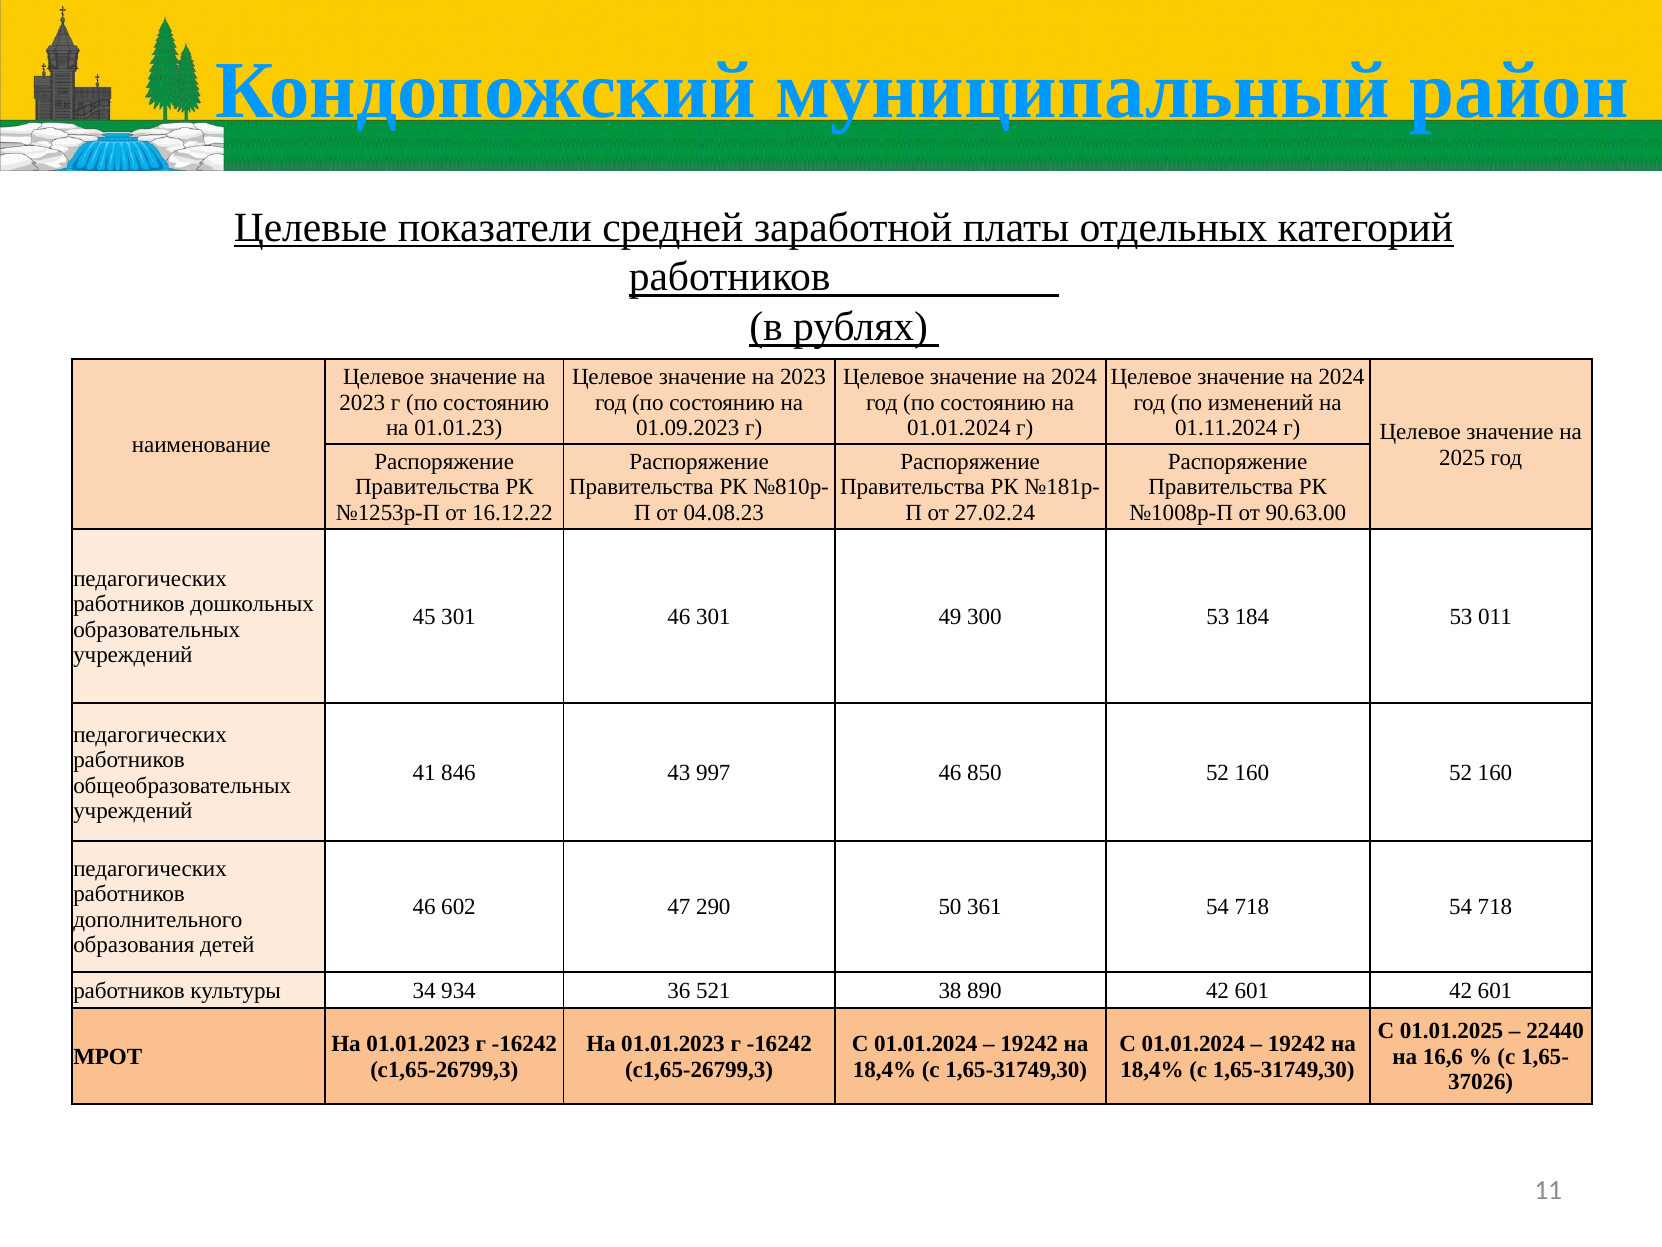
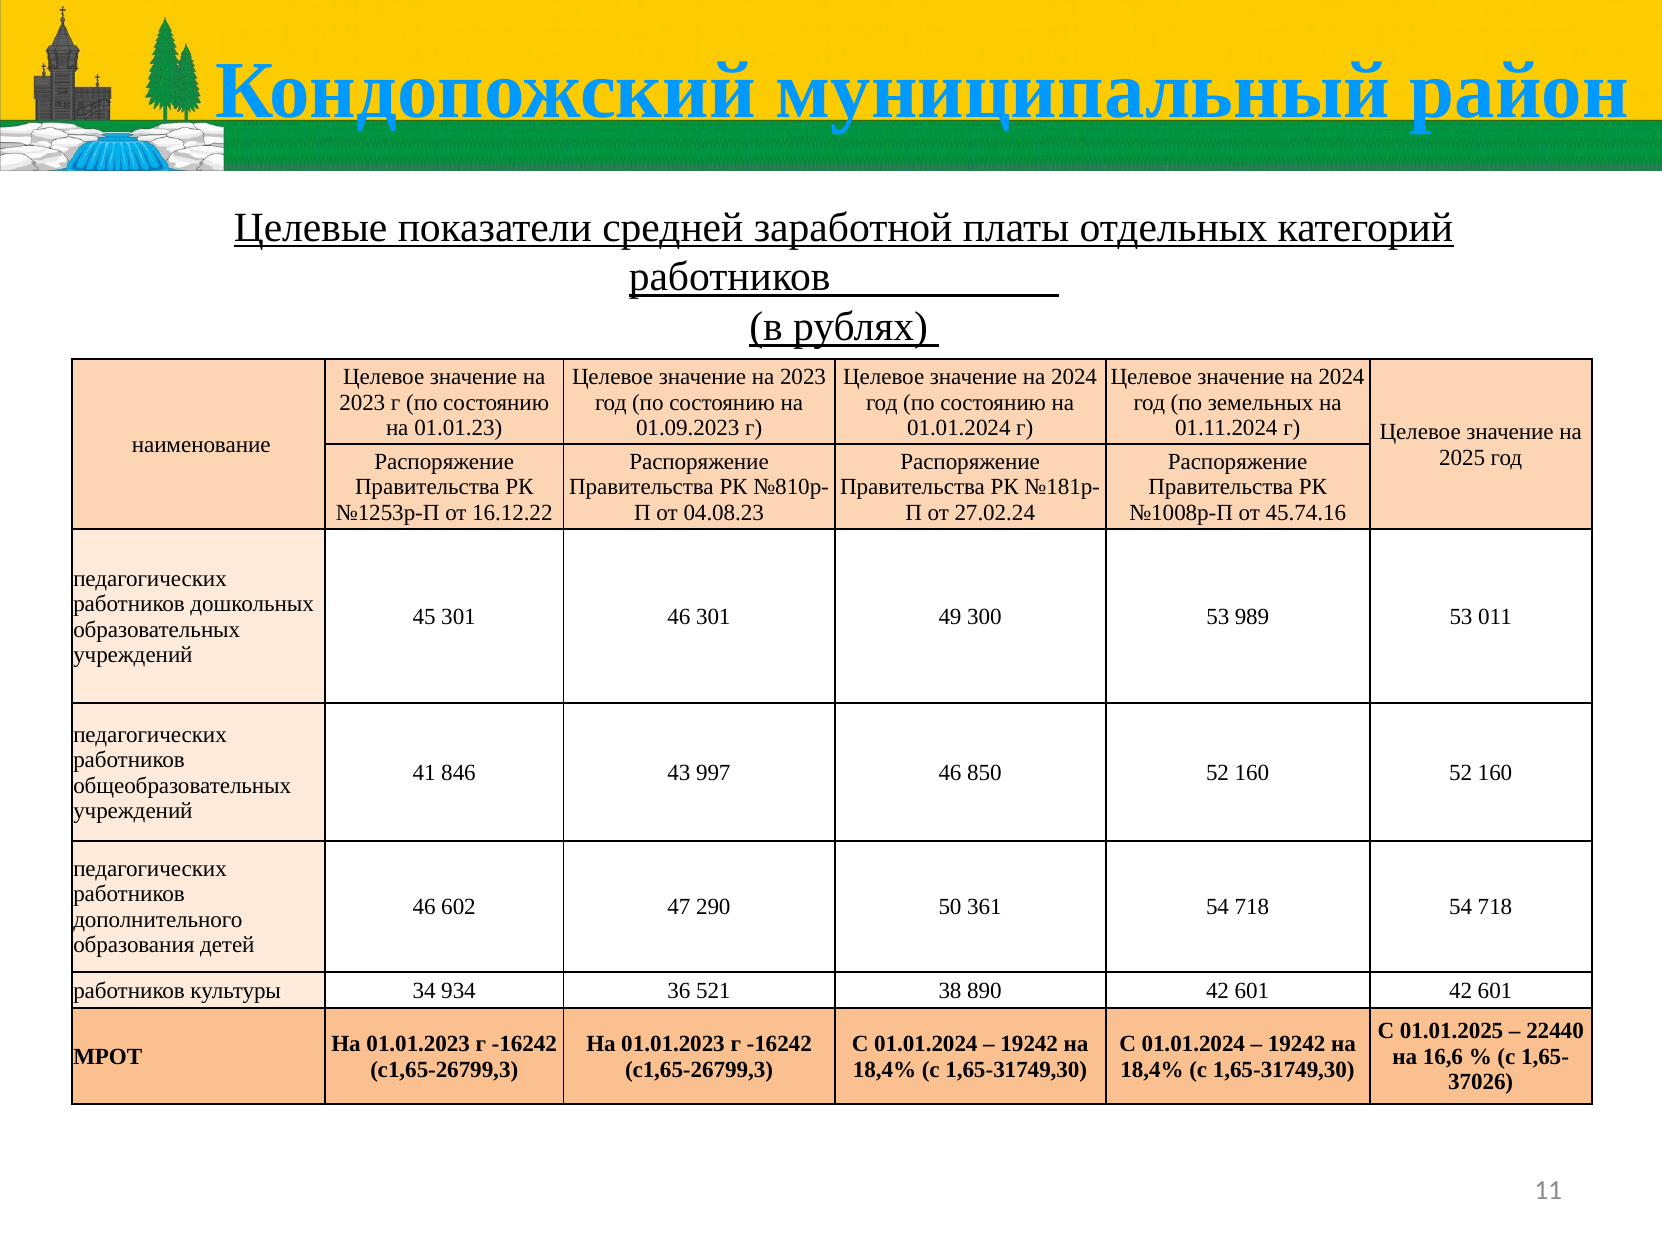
изменений: изменений -> земельных
90.63.00: 90.63.00 -> 45.74.16
184: 184 -> 989
